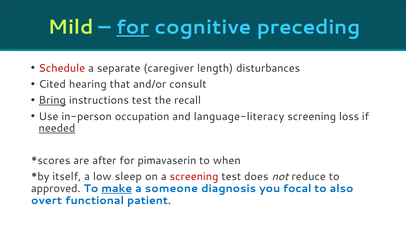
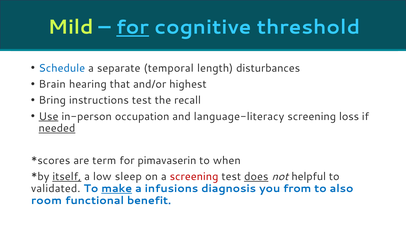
preceding: preceding -> threshold
Schedule colour: red -> blue
caregiver: caregiver -> temporal
Cited: Cited -> Brain
consult: consult -> highest
Bring underline: present -> none
Use underline: none -> present
after: after -> term
itself underline: none -> present
does underline: none -> present
reduce: reduce -> helpful
approved: approved -> validated
someone: someone -> infusions
focal: focal -> from
overt: overt -> room
patient: patient -> benefit
